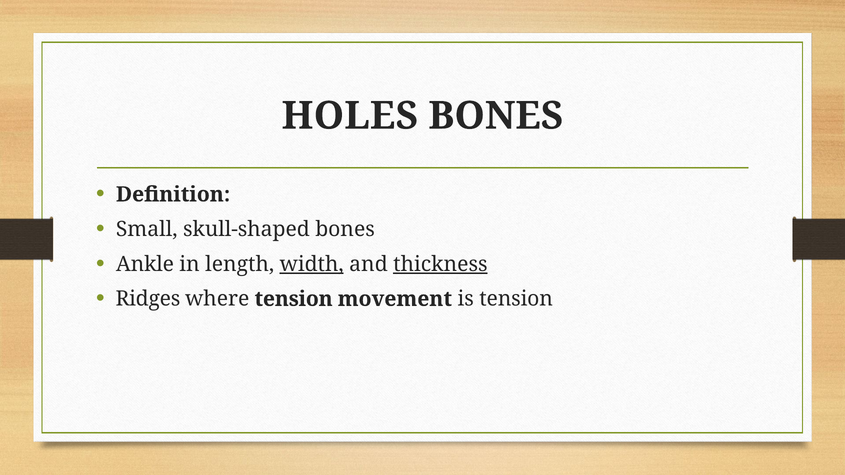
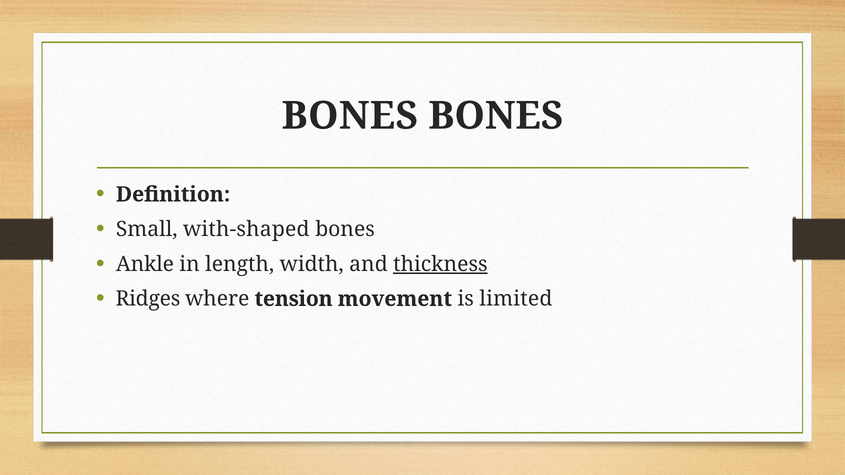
HOLES at (350, 116): HOLES -> BONES
skull-shaped: skull-shaped -> with-shaped
width underline: present -> none
is tension: tension -> limited
